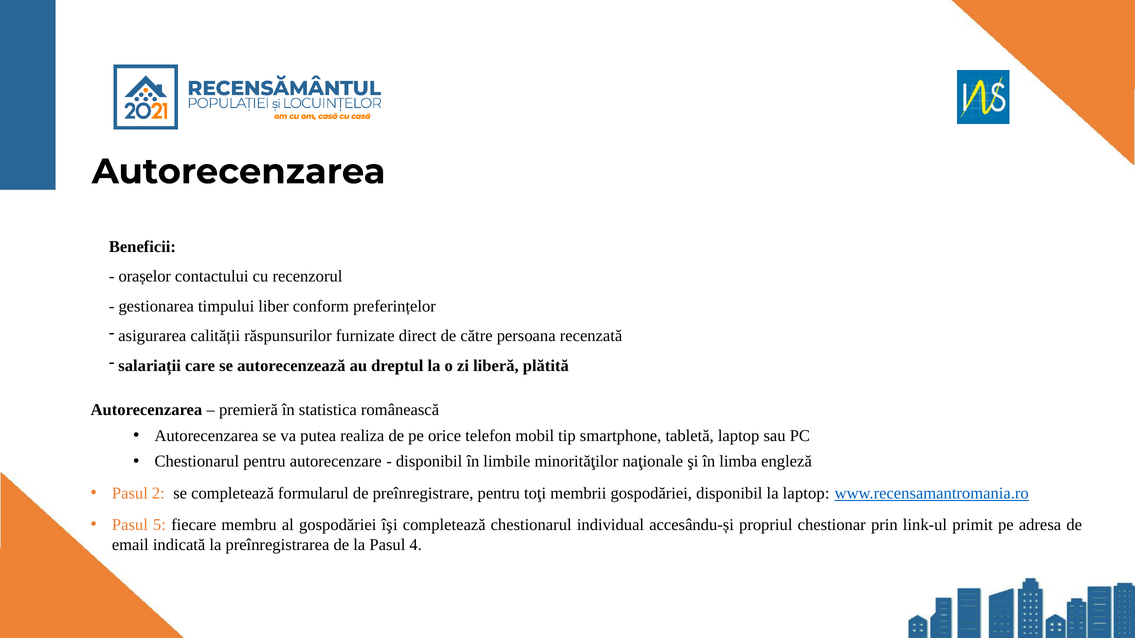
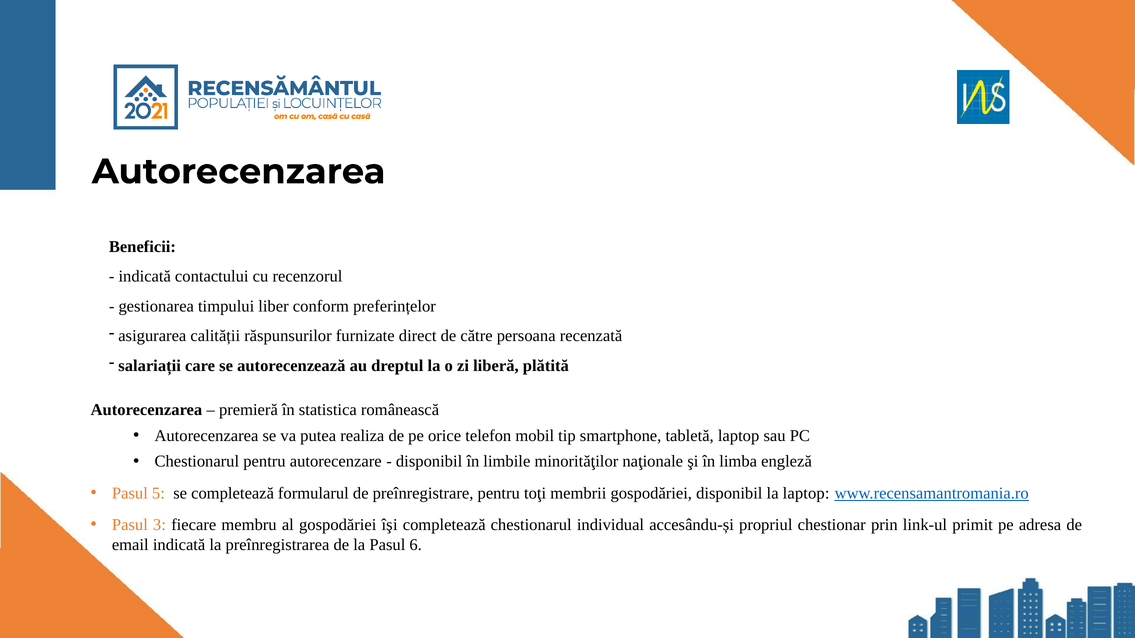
orașelor at (145, 277): orașelor -> indicată
2: 2 -> 5
5: 5 -> 3
4: 4 -> 6
